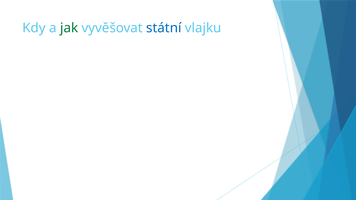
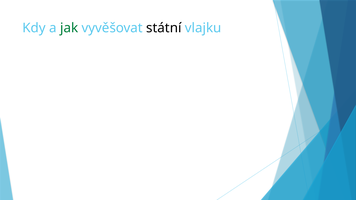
státní colour: blue -> black
